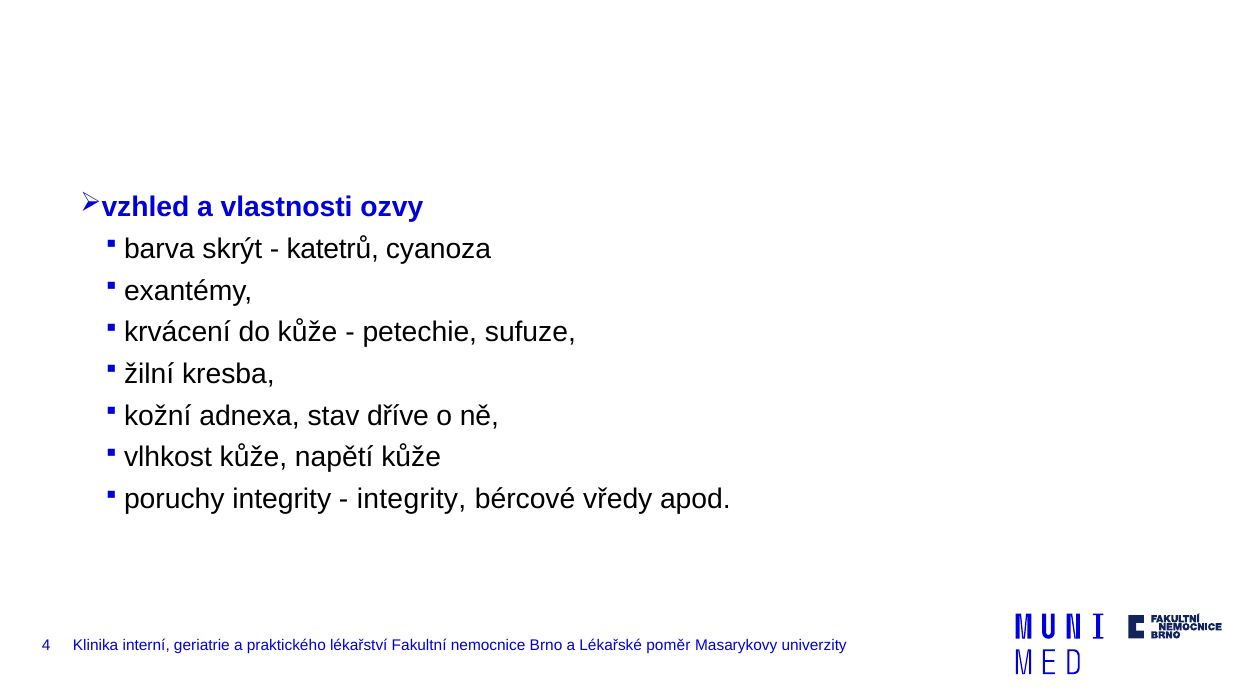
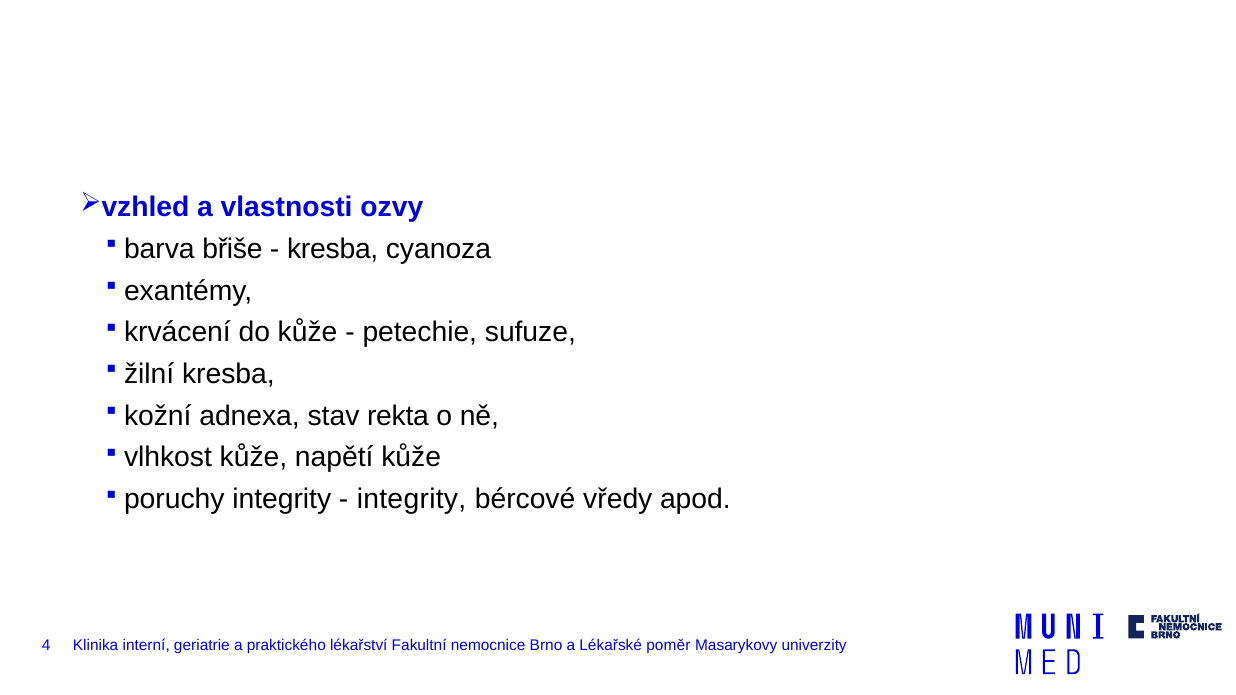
skrýt: skrýt -> břiše
katetrů at (333, 249): katetrů -> kresba
dříve: dříve -> rekta
